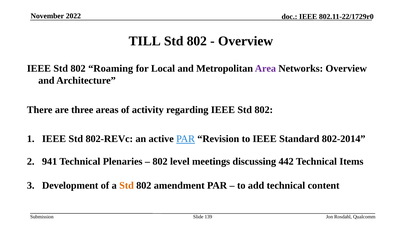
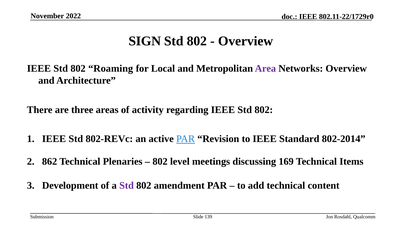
TILL: TILL -> SIGN
941: 941 -> 862
442: 442 -> 169
Std at (127, 186) colour: orange -> purple
